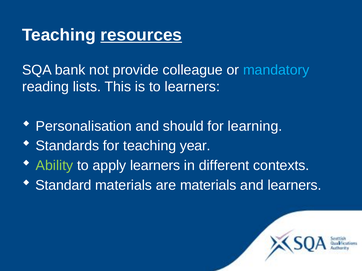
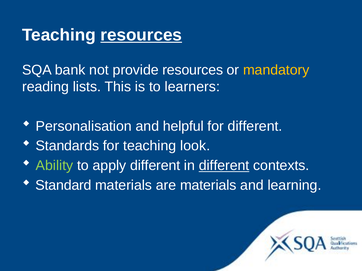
provide colleague: colleague -> resources
mandatory colour: light blue -> yellow
should: should -> helpful
for learning: learning -> different
year: year -> look
apply learners: learners -> different
different at (224, 166) underline: none -> present
and learners: learners -> learning
